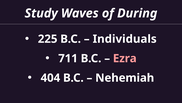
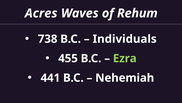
Study: Study -> Acres
During: During -> Rehum
225: 225 -> 738
711: 711 -> 455
Ezra colour: pink -> light green
404: 404 -> 441
